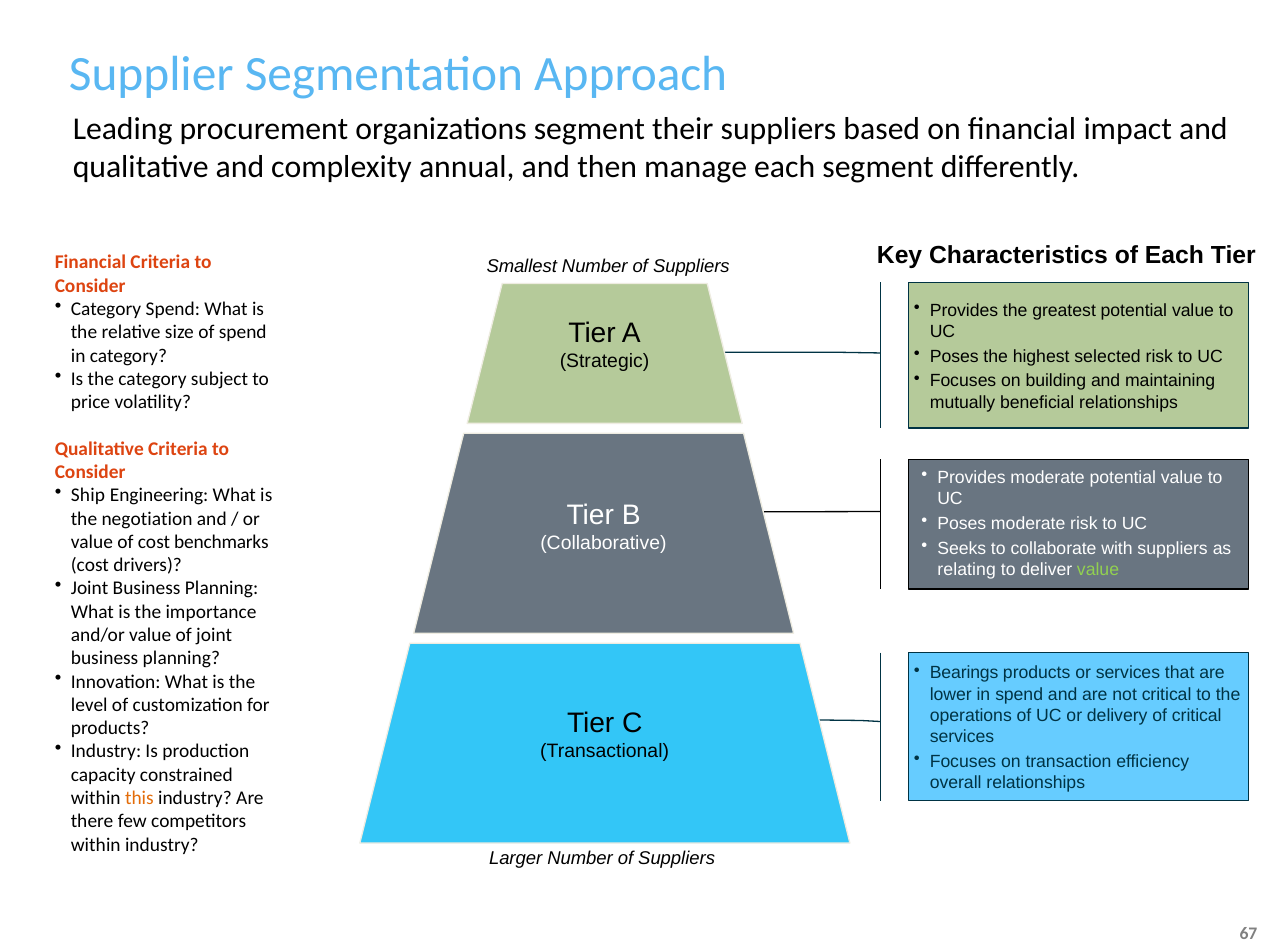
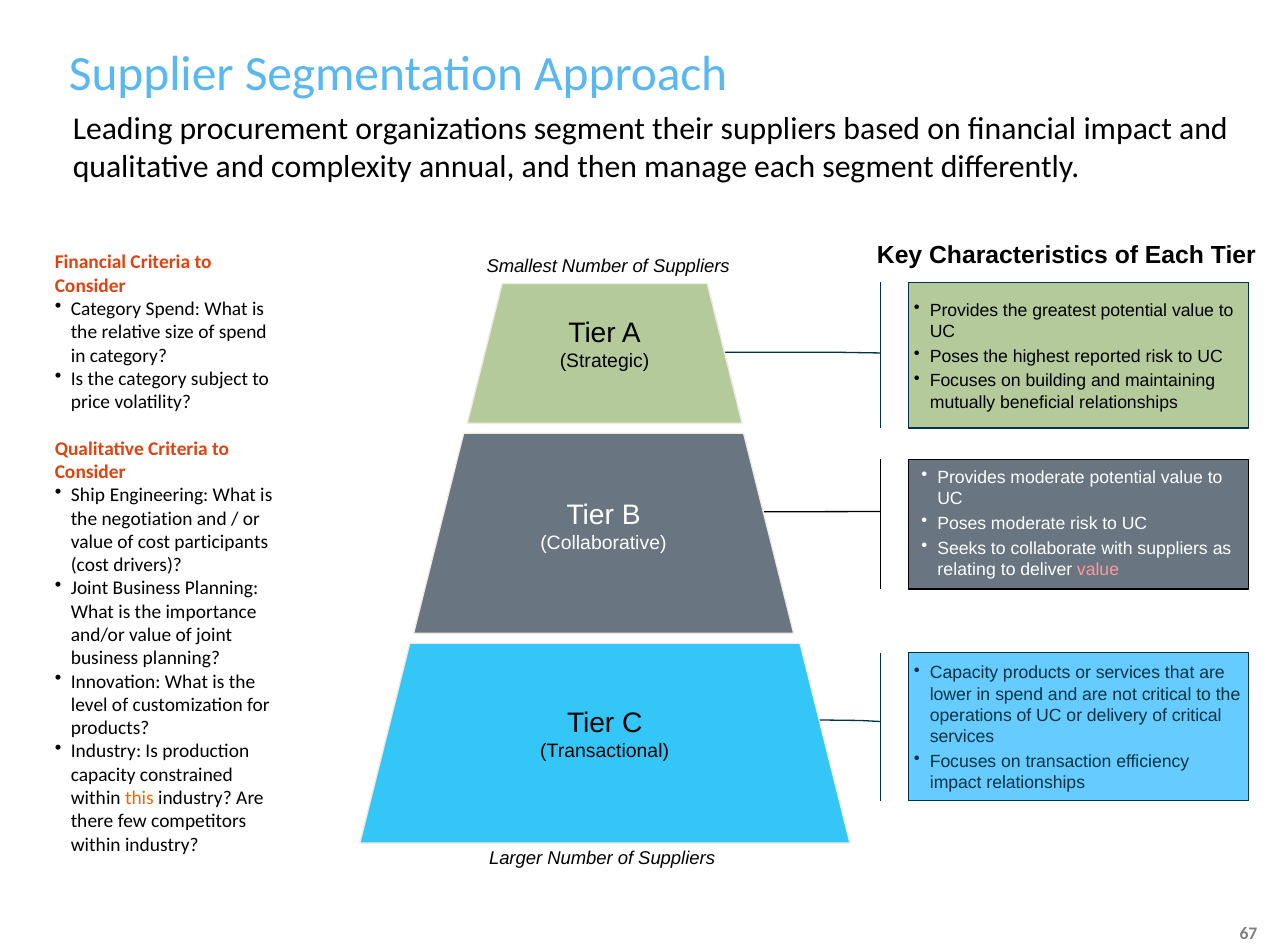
selected: selected -> reported
benchmarks: benchmarks -> participants
value at (1098, 570) colour: light green -> pink
Bearings at (964, 673): Bearings -> Capacity
overall at (956, 783): overall -> impact
